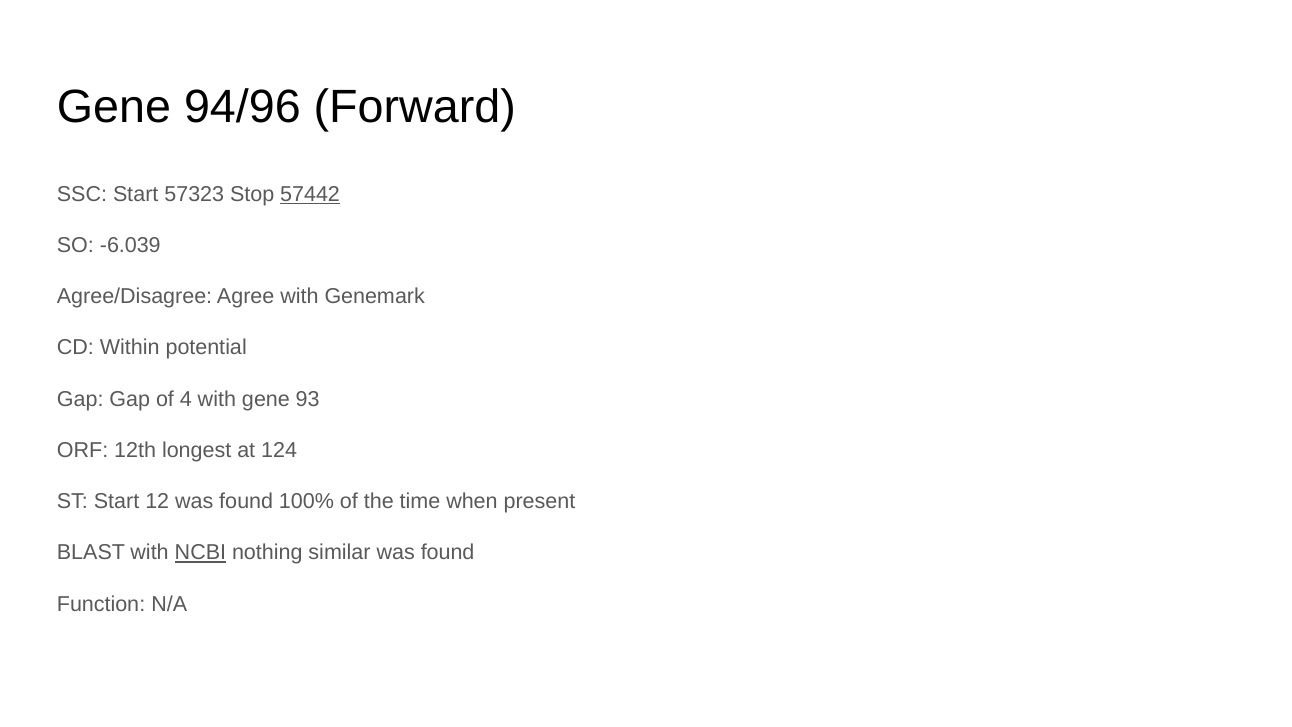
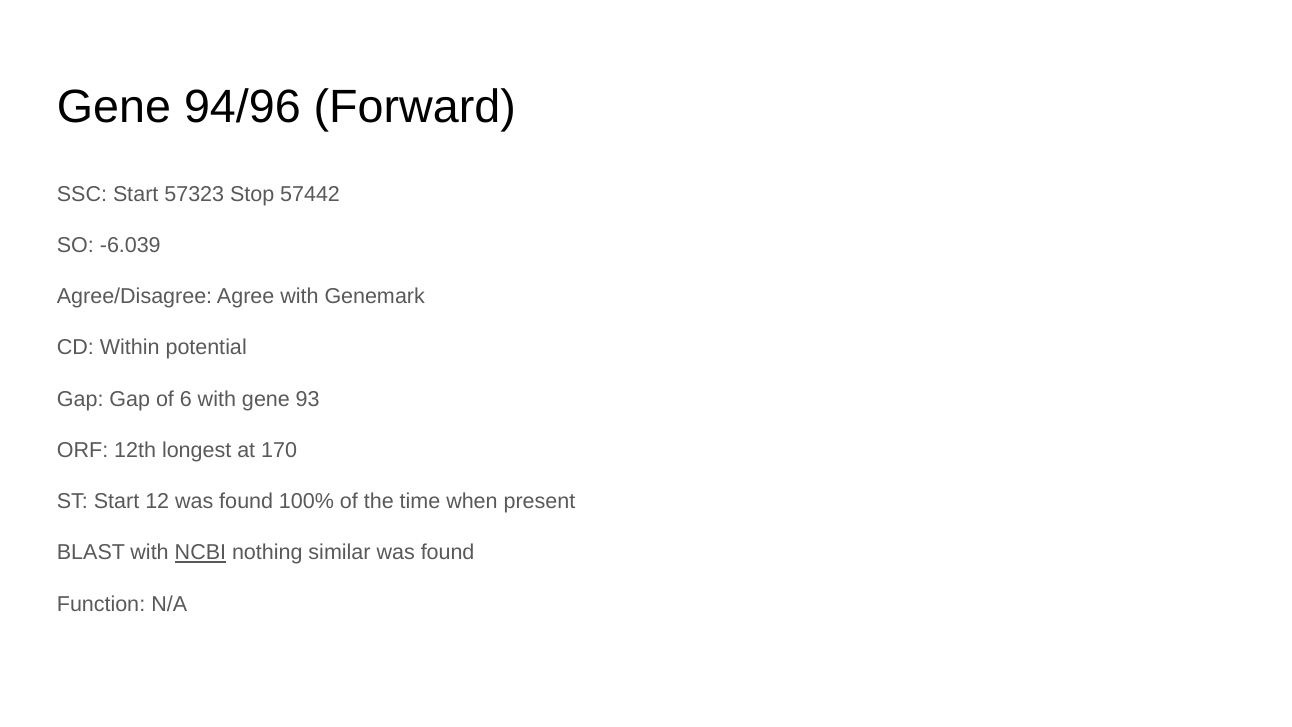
57442 underline: present -> none
4: 4 -> 6
124: 124 -> 170
